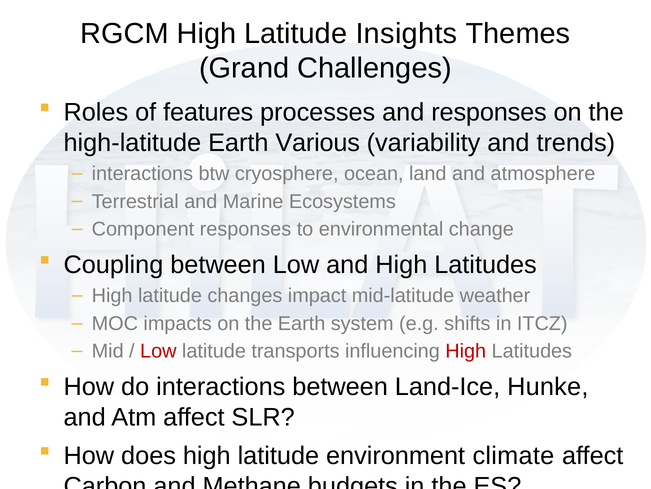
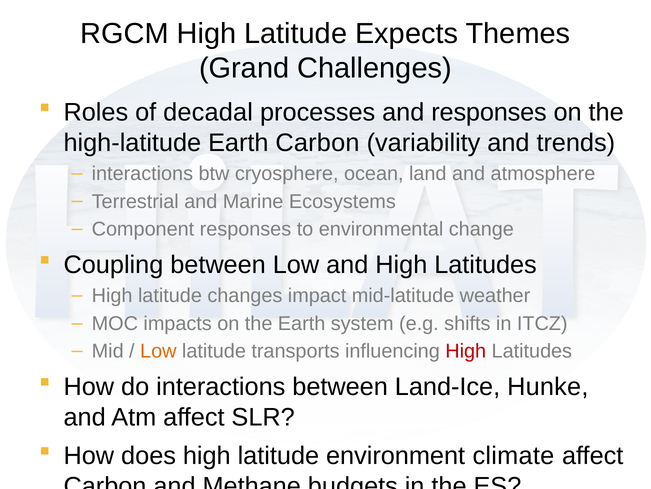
Insights: Insights -> Expects
features: features -> decadal
Earth Various: Various -> Carbon
Low at (158, 351) colour: red -> orange
